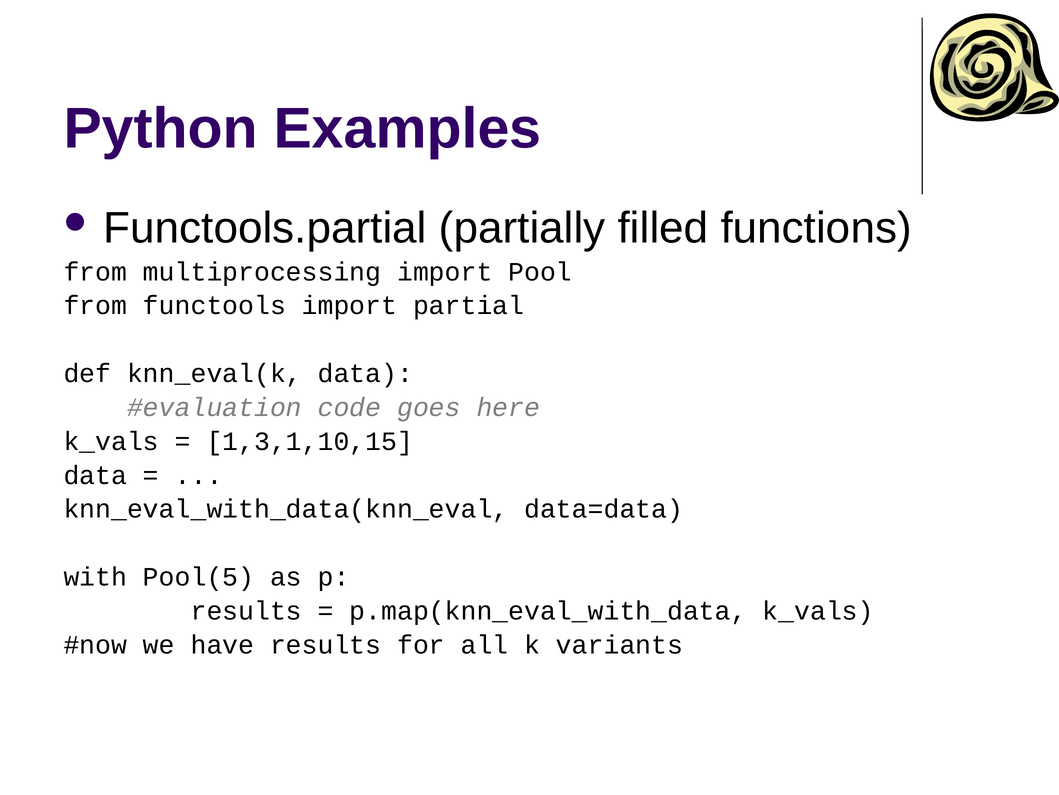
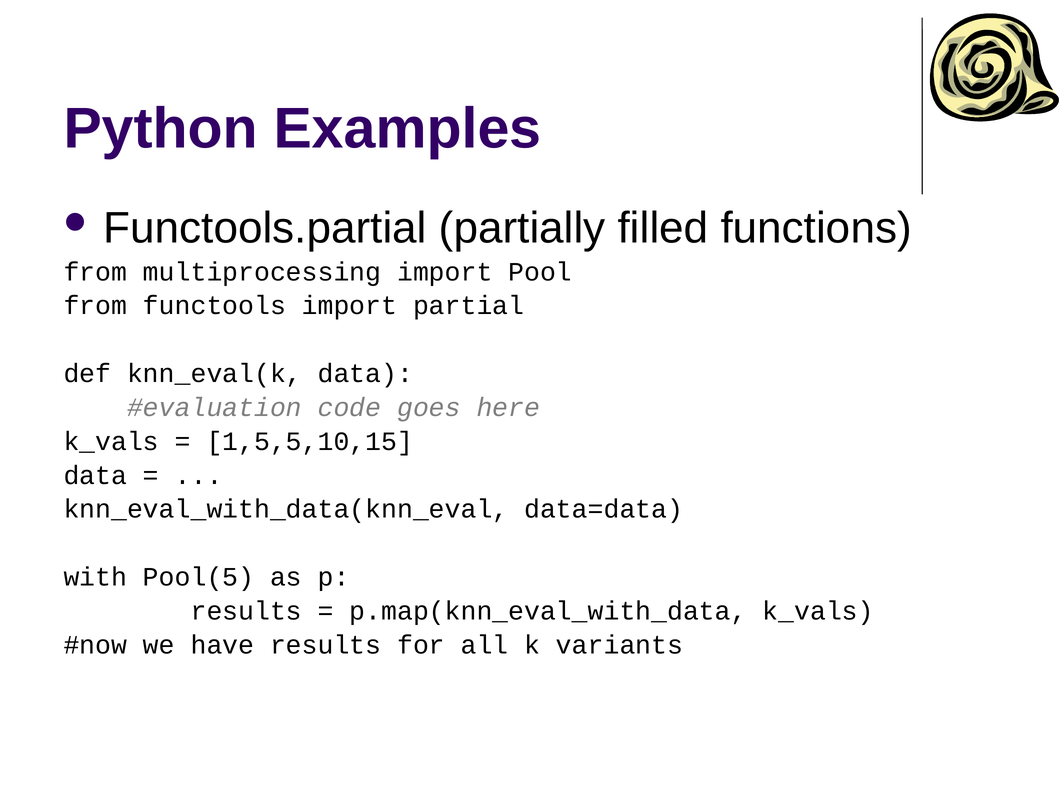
1,3,1,10,15: 1,3,1,10,15 -> 1,5,5,10,15
